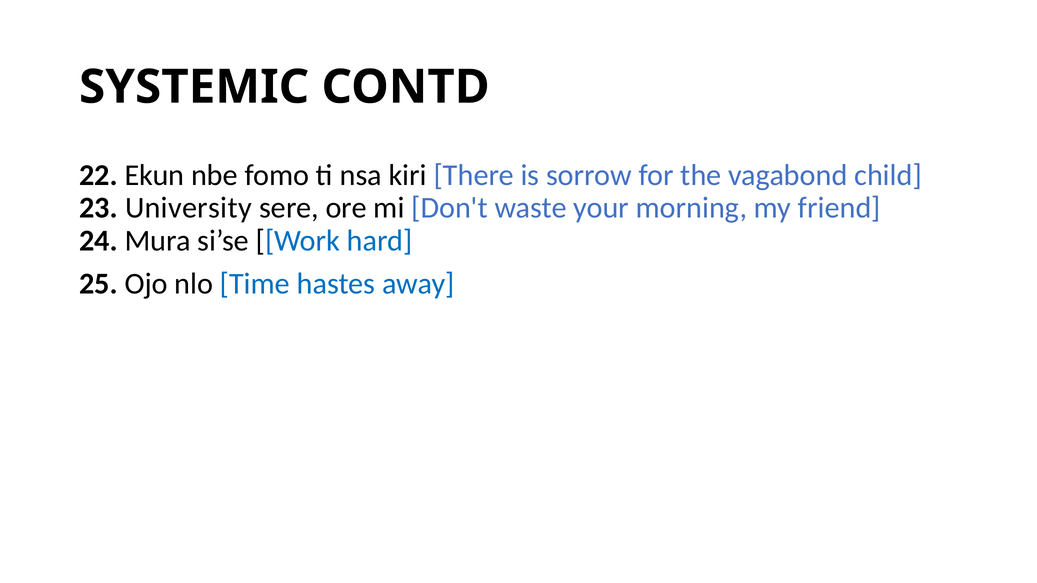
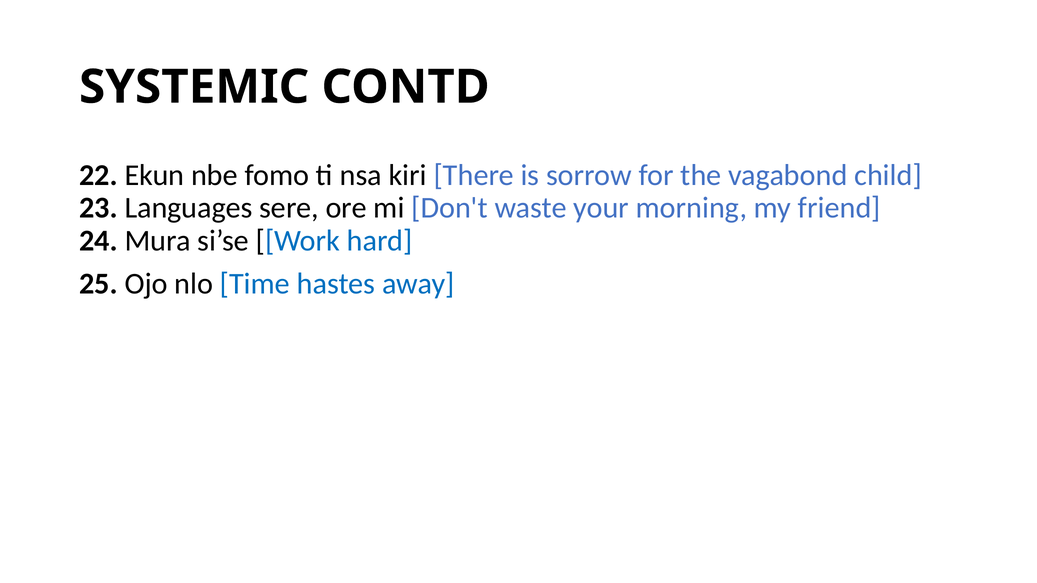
University: University -> Languages
